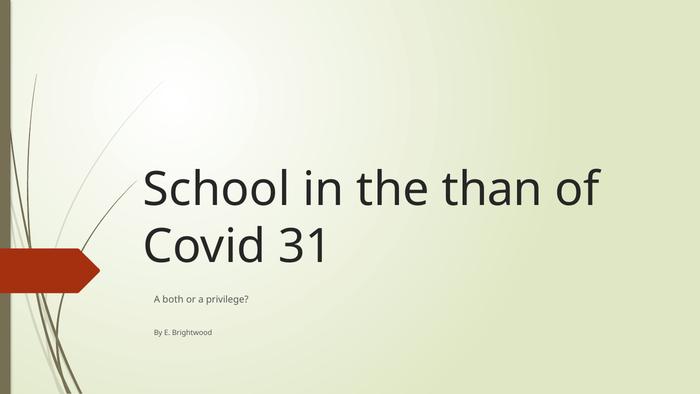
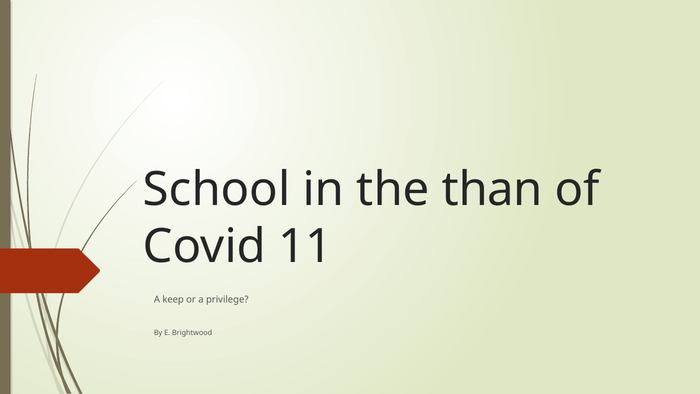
31: 31 -> 11
both: both -> keep
